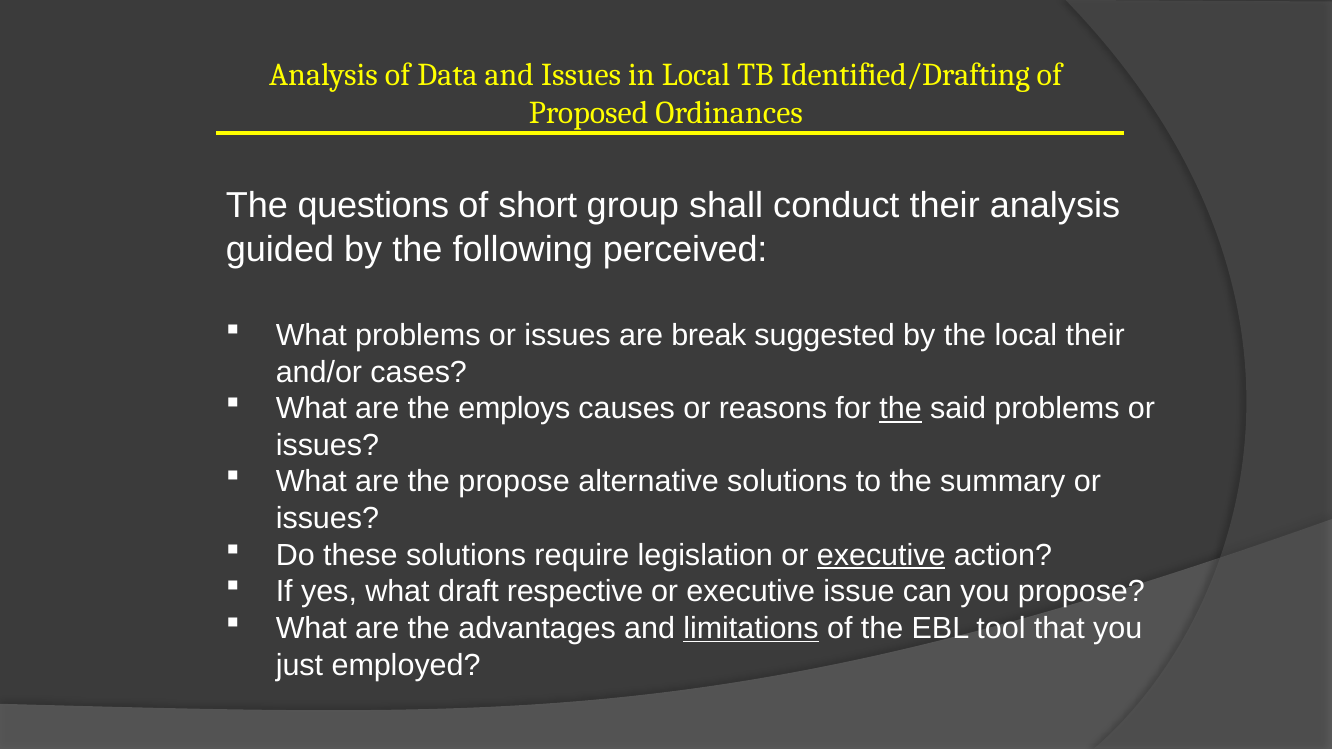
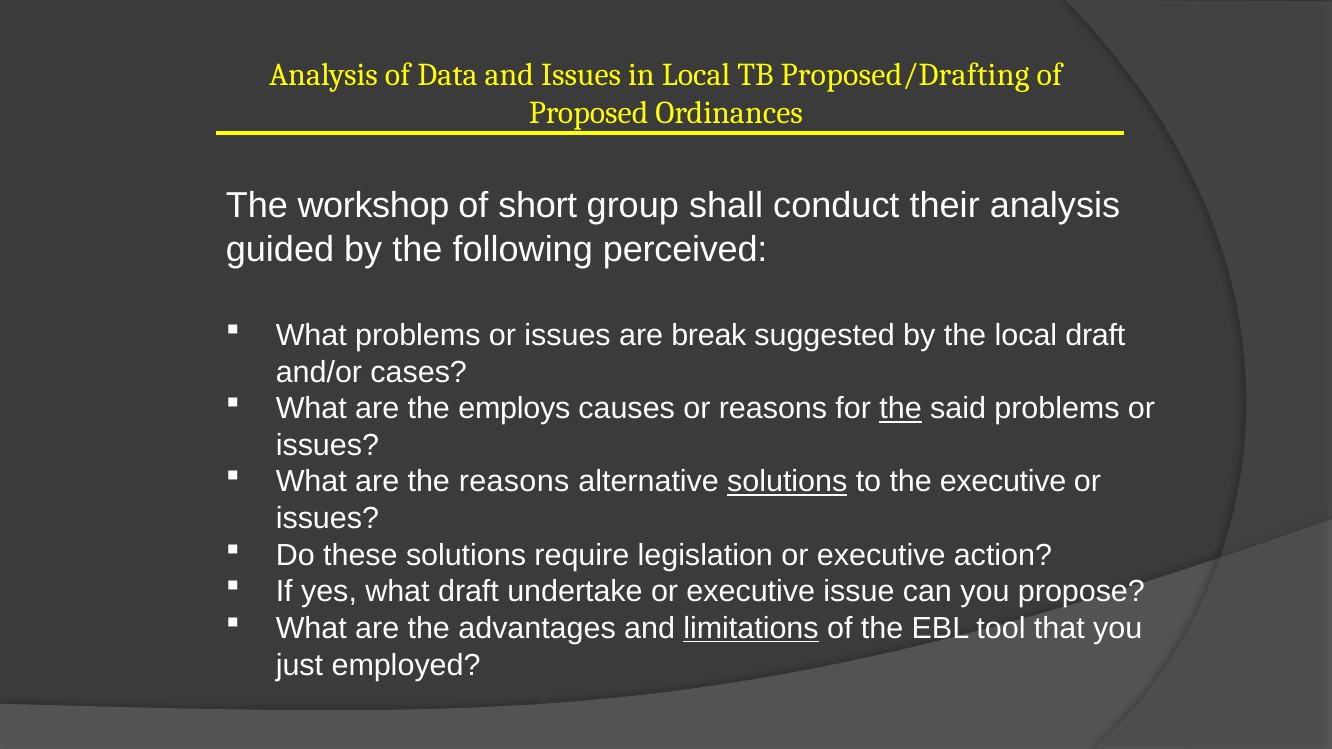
Identified/Drafting: Identified/Drafting -> Proposed/Drafting
questions: questions -> workshop
local their: their -> draft
the propose: propose -> reasons
solutions at (787, 482) underline: none -> present
the summary: summary -> executive
executive at (881, 555) underline: present -> none
respective: respective -> undertake
